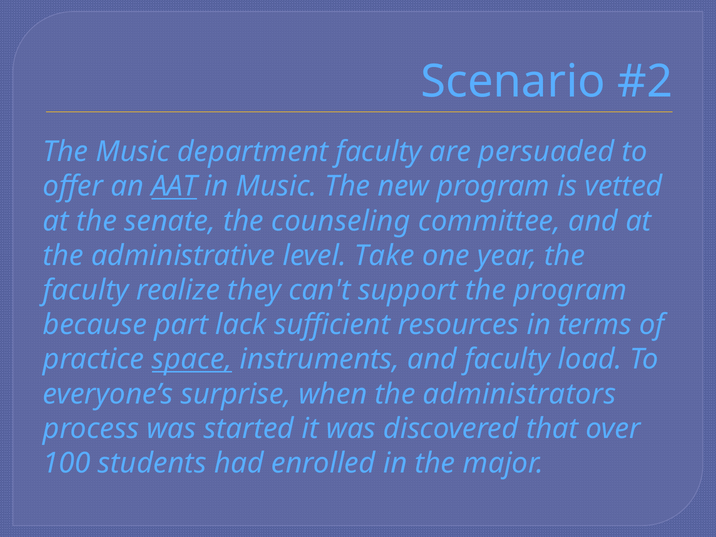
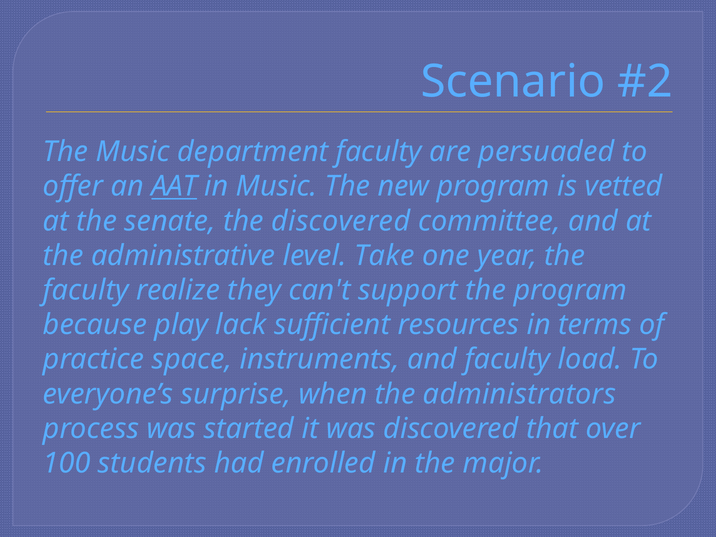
the counseling: counseling -> discovered
part: part -> play
space underline: present -> none
